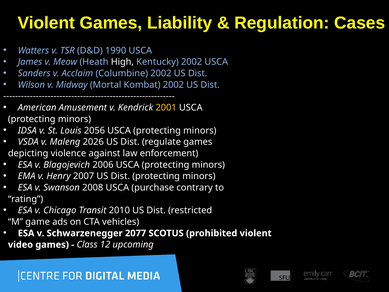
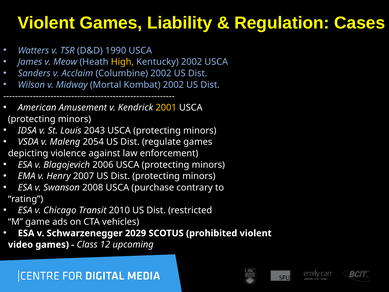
High colour: white -> yellow
2056: 2056 -> 2043
2026: 2026 -> 2054
2077: 2077 -> 2029
